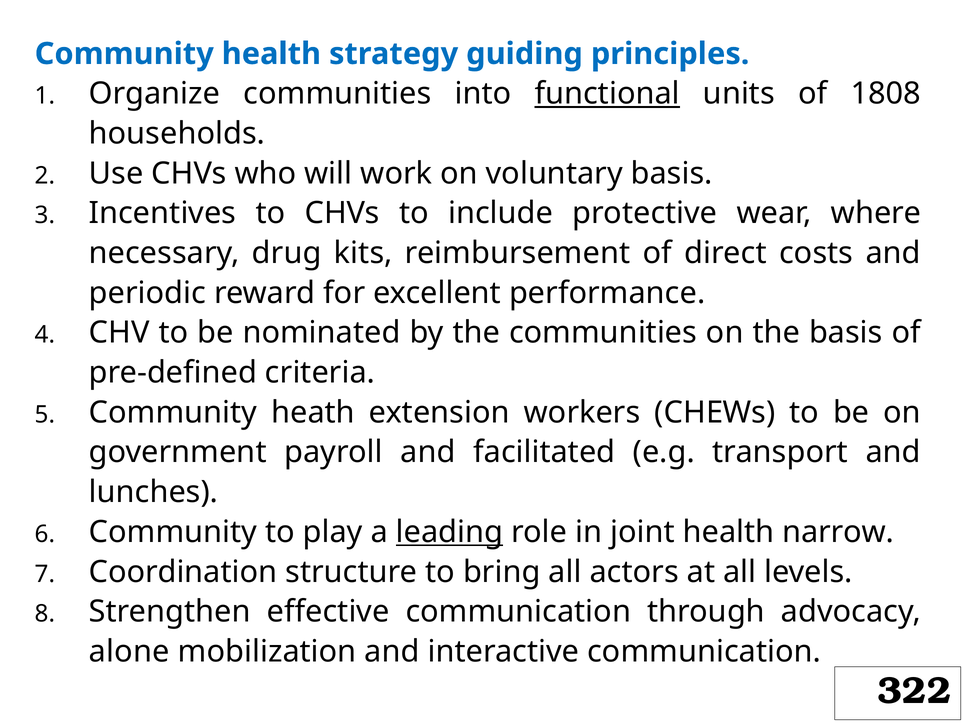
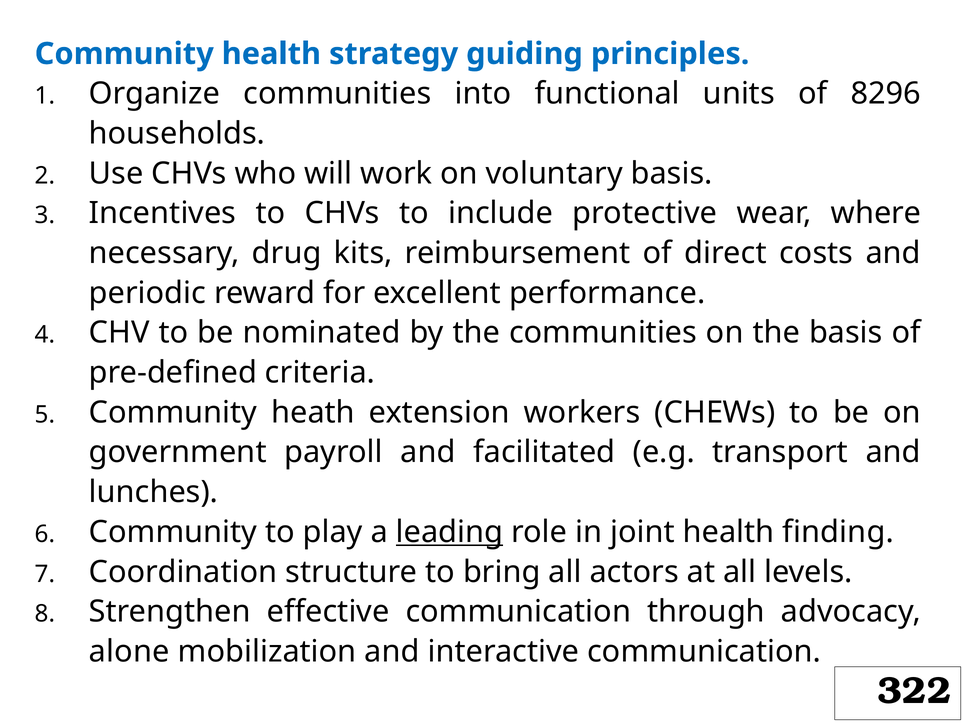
functional underline: present -> none
1808: 1808 -> 8296
narrow: narrow -> finding
